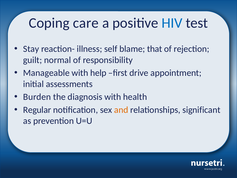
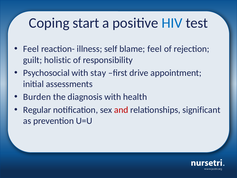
care: care -> start
Stay at (31, 49): Stay -> Feel
blame that: that -> feel
normal: normal -> holistic
Manageable: Manageable -> Psychosocial
help: help -> stay
and colour: orange -> red
